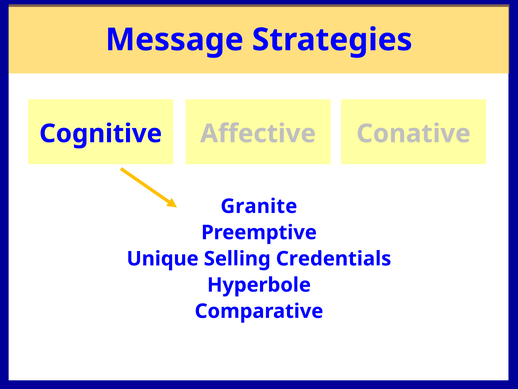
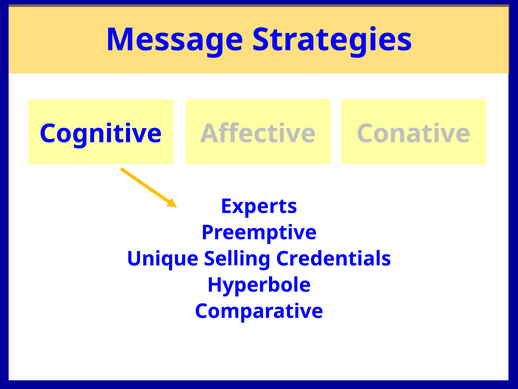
Granite: Granite -> Experts
